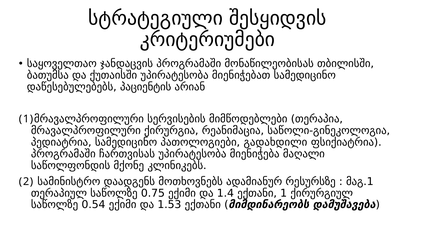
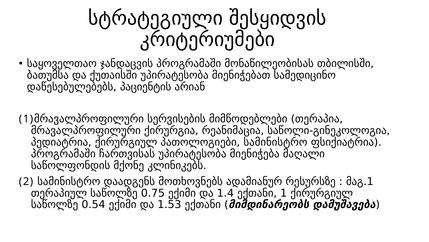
პედიატრია სამედიცინო: სამედიცინო -> ქირურგიულ
პათოლოგიები გადახდილი: გადახდილი -> სამინისტრო
